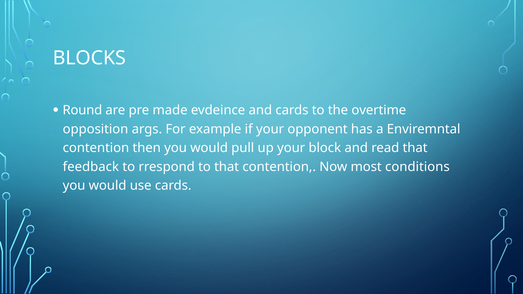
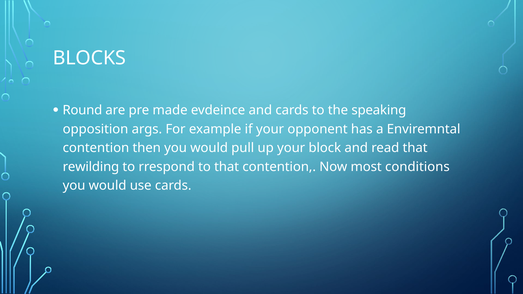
overtime: overtime -> speaking
feedback: feedback -> rewilding
